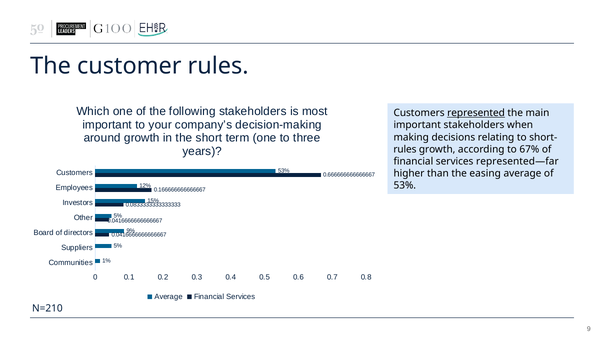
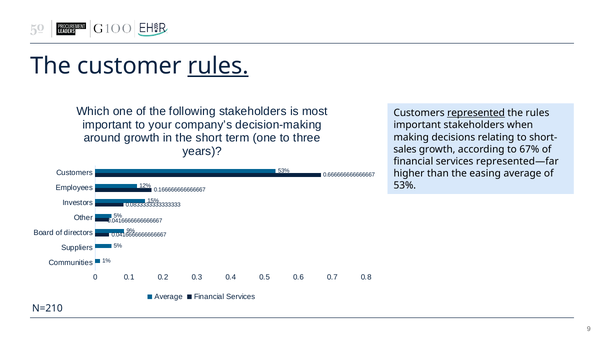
rules at (218, 66) underline: none -> present
the main: main -> rules
rules at (405, 149): rules -> sales
